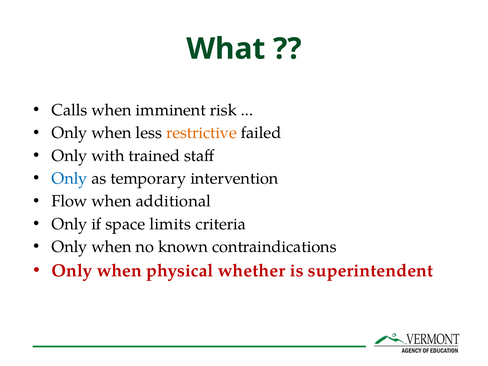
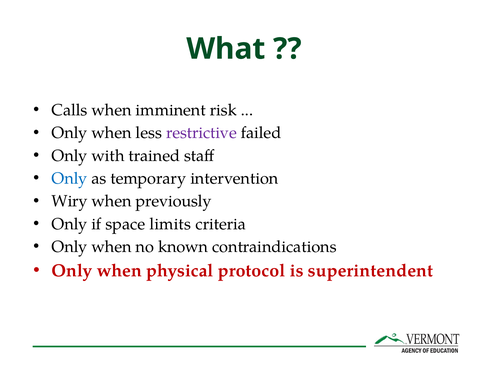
restrictive colour: orange -> purple
Flow: Flow -> Wiry
additional: additional -> previously
whether: whether -> protocol
